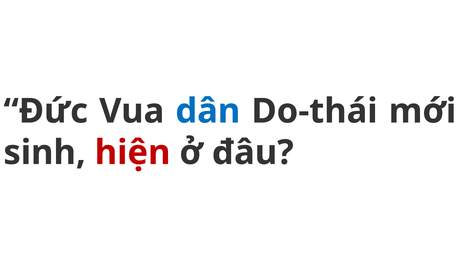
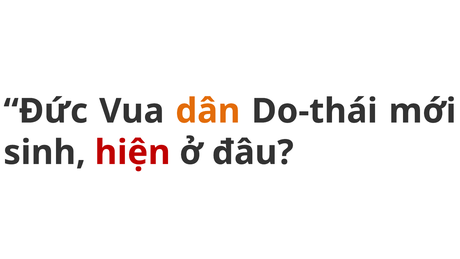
dân colour: blue -> orange
